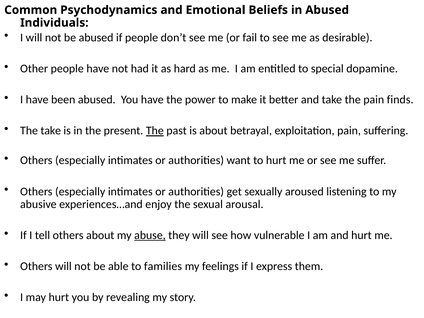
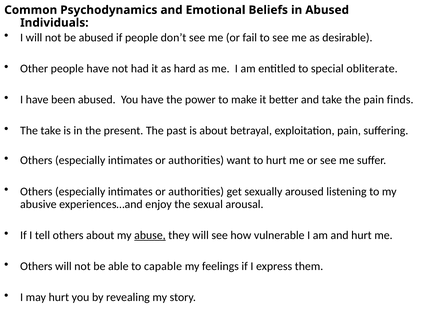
dopamine: dopamine -> obliterate
The at (155, 131) underline: present -> none
families: families -> capable
